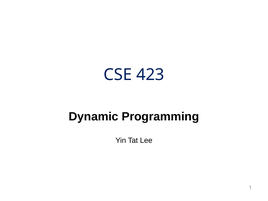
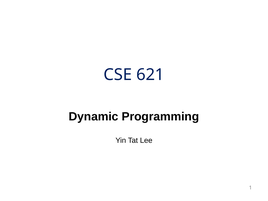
423: 423 -> 621
